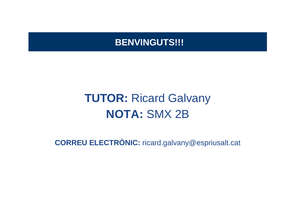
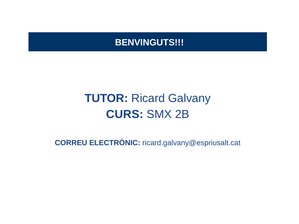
NOTA: NOTA -> CURS
